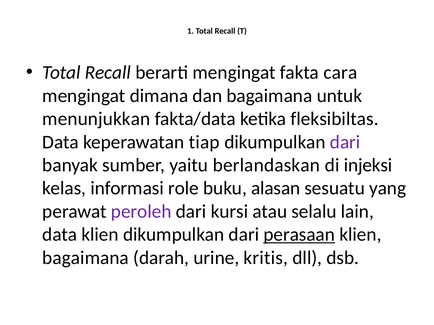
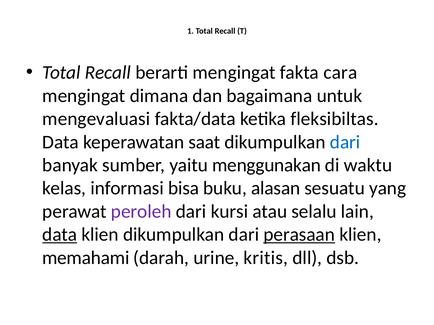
menunjukkan: menunjukkan -> mengevaluasi
tiap: tiap -> saat
dari at (345, 142) colour: purple -> blue
berlandaskan: berlandaskan -> menggunakan
injeksi: injeksi -> waktu
role: role -> bisa
data at (60, 235) underline: none -> present
bagaimana at (86, 258): bagaimana -> memahami
